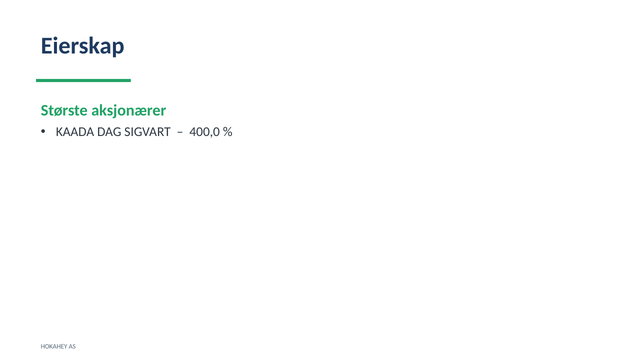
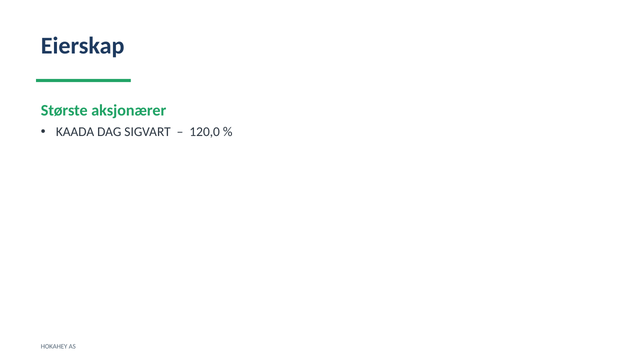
400,0: 400,0 -> 120,0
